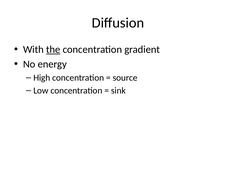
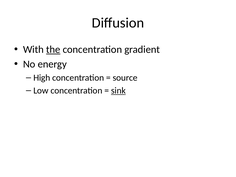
sink underline: none -> present
